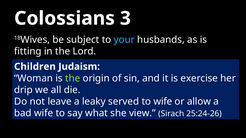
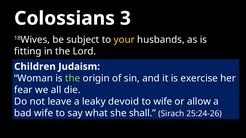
your colour: light blue -> yellow
drip: drip -> fear
served: served -> devoid
view: view -> shall
